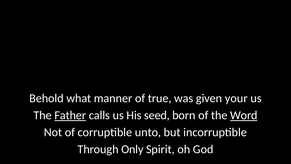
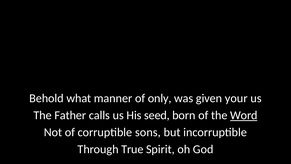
true: true -> only
Father underline: present -> none
unto: unto -> sons
Only: Only -> True
